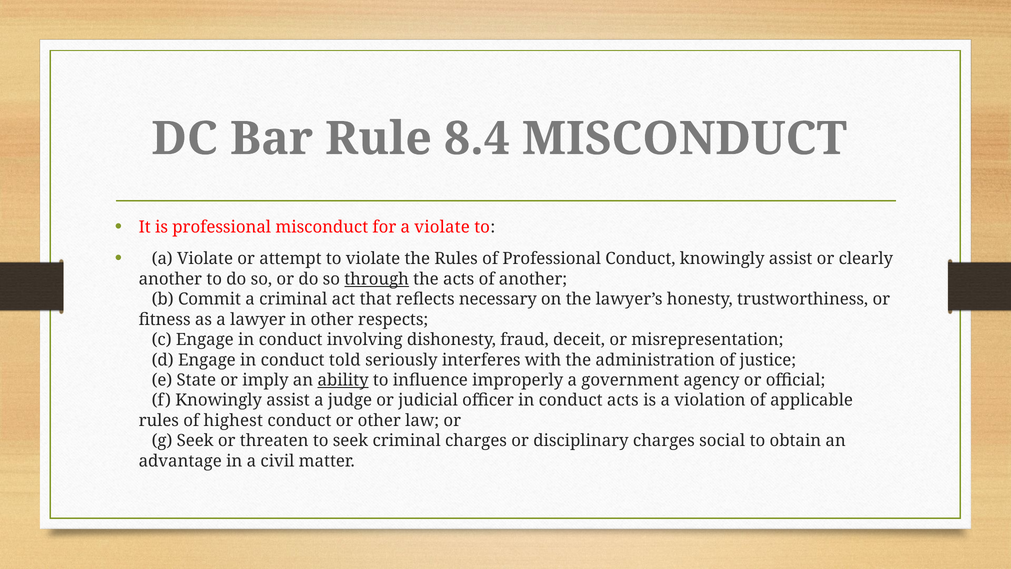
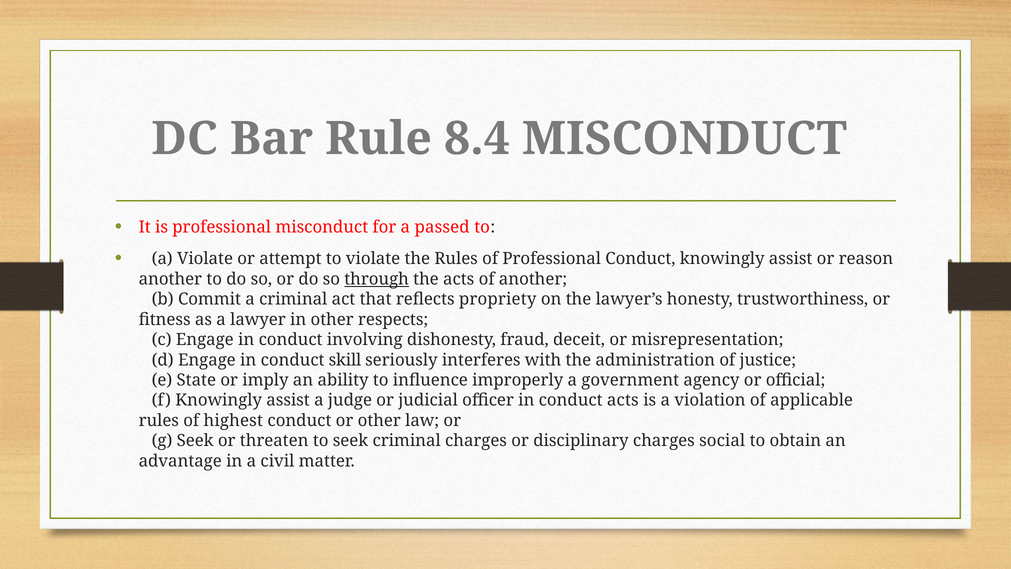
for a violate: violate -> passed
clearly: clearly -> reason
necessary: necessary -> propriety
told: told -> skill
ability underline: present -> none
